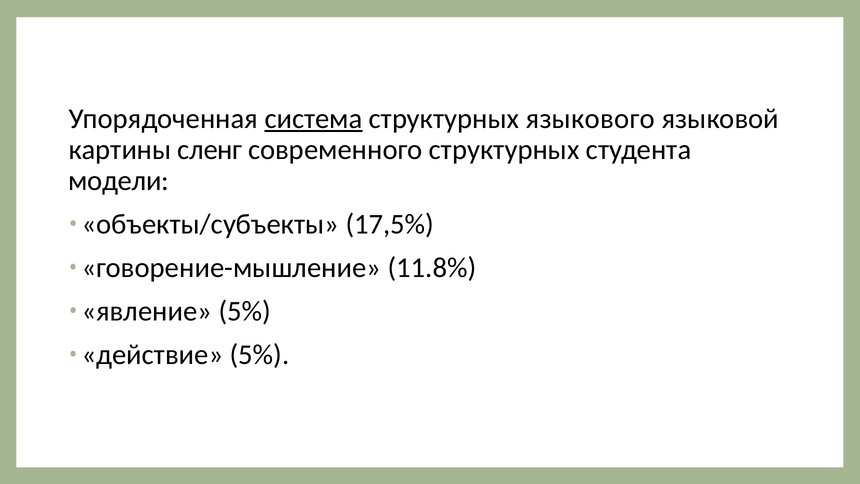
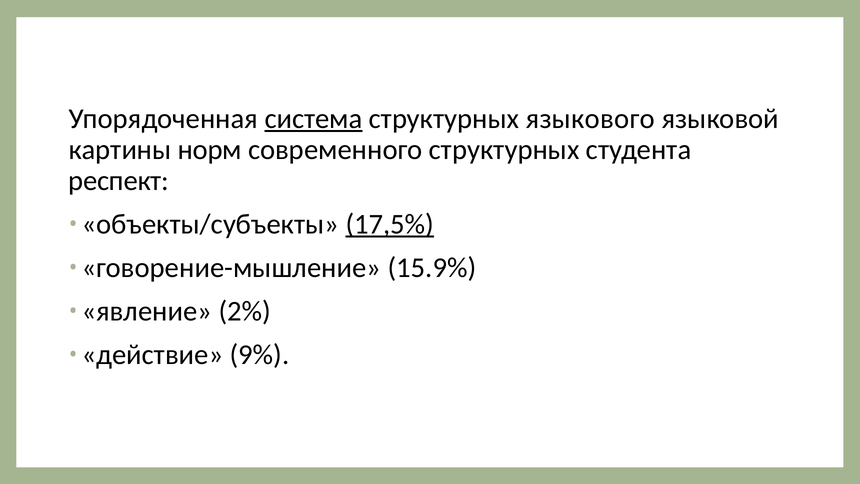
сленг: сленг -> норм
модели: модели -> респект
17,5% underline: none -> present
11.8%: 11.8% -> 15.9%
явление 5%: 5% -> 2%
действие 5%: 5% -> 9%
